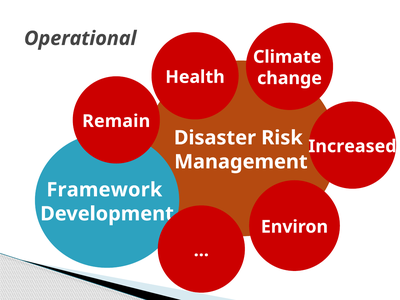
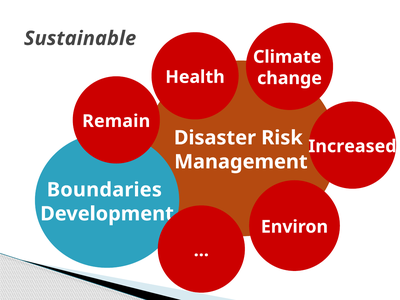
Operational: Operational -> Sustainable
Framework: Framework -> Boundaries
